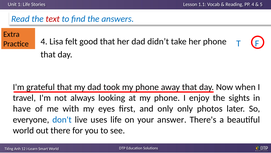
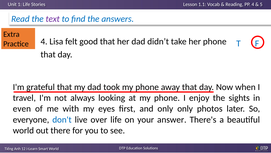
text colour: red -> purple
have: have -> even
uses: uses -> over
